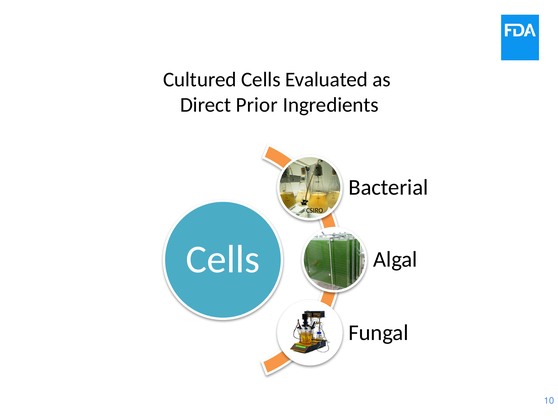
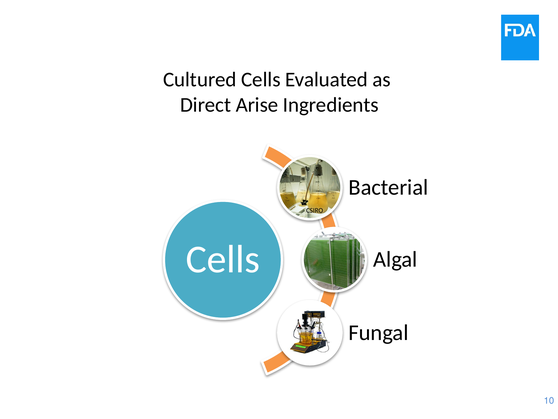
Prior: Prior -> Arise
